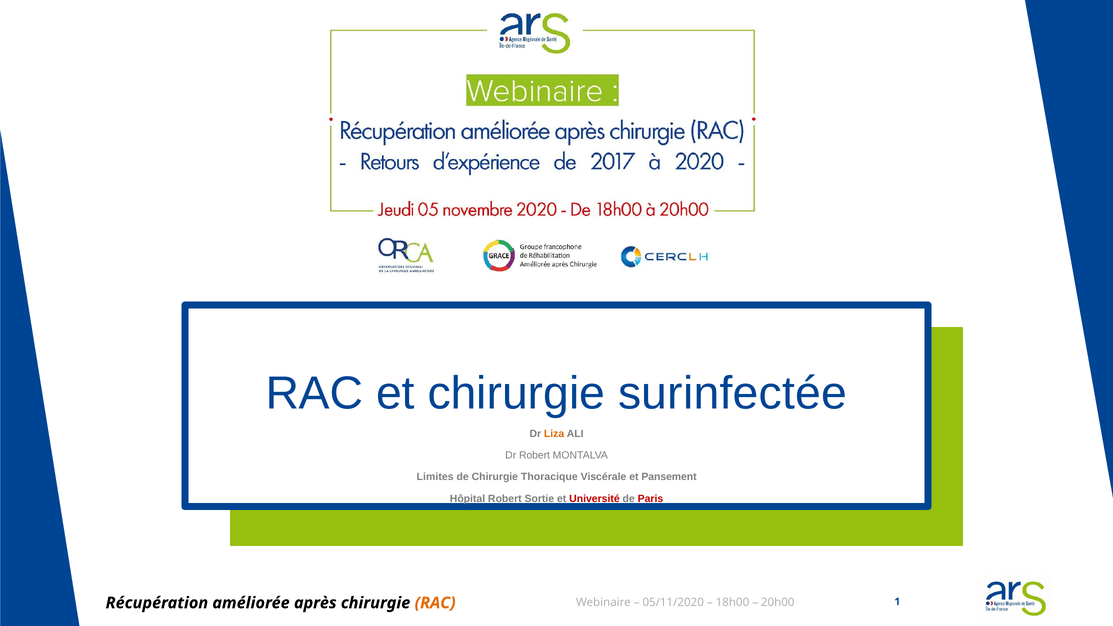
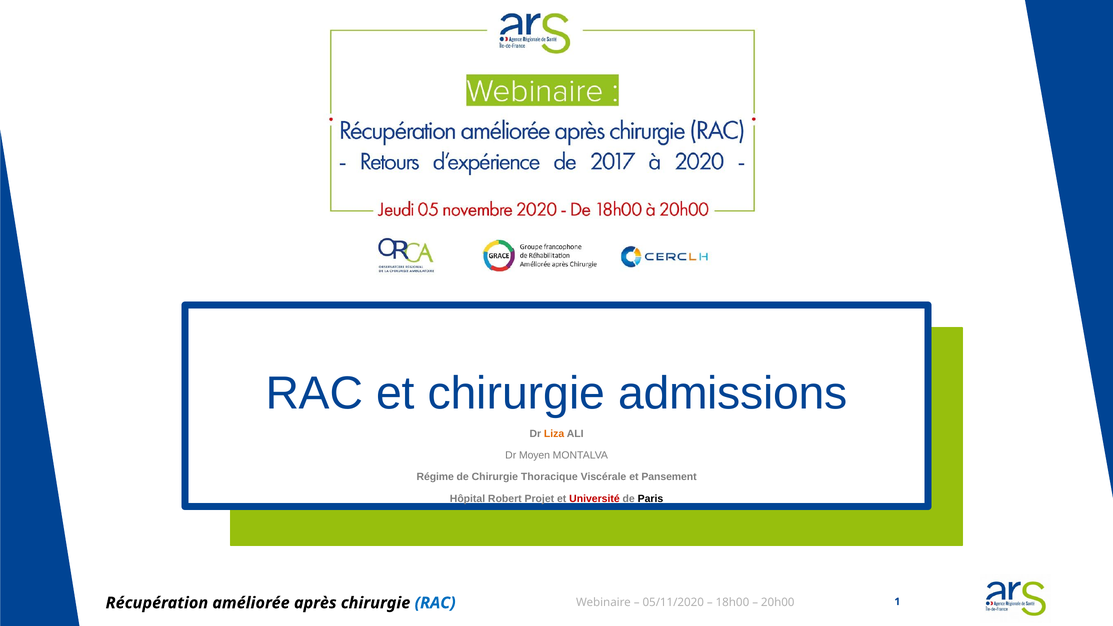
surinfectée: surinfectée -> admissions
Dr Robert: Robert -> Moyen
Limites: Limites -> Régime
Sortie: Sortie -> Projet
Paris colour: red -> black
RAC at (435, 603) colour: orange -> blue
